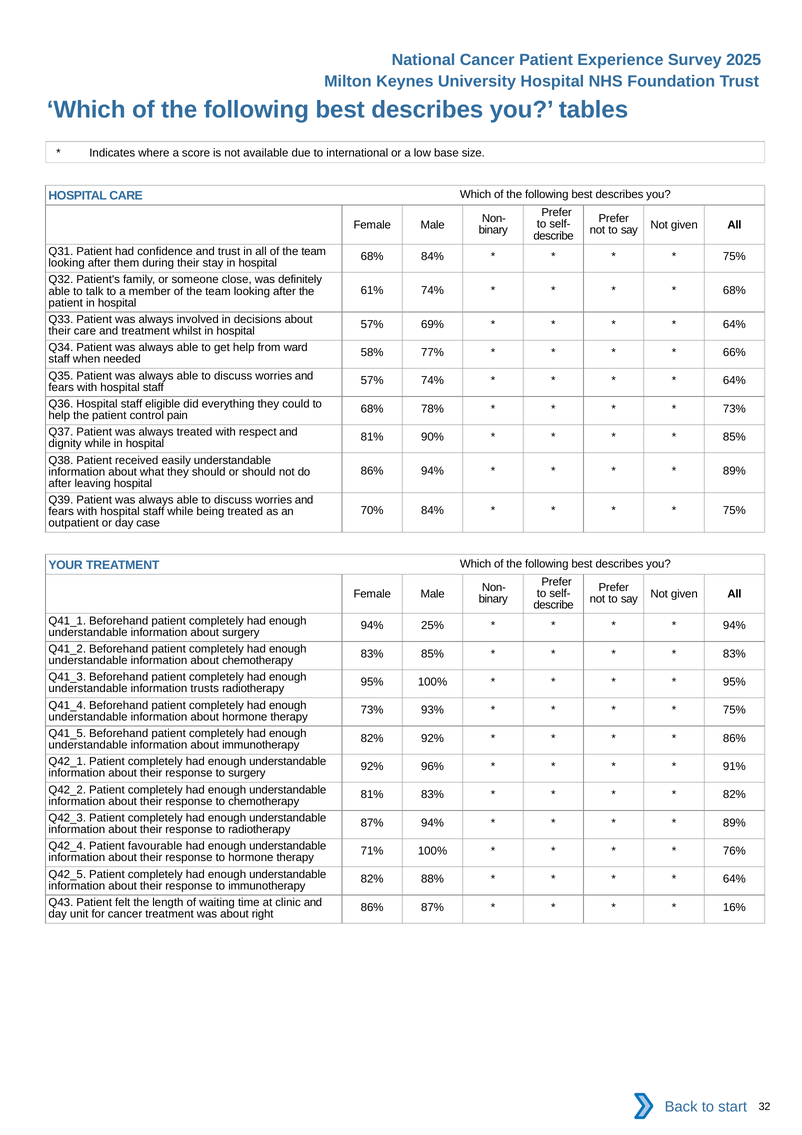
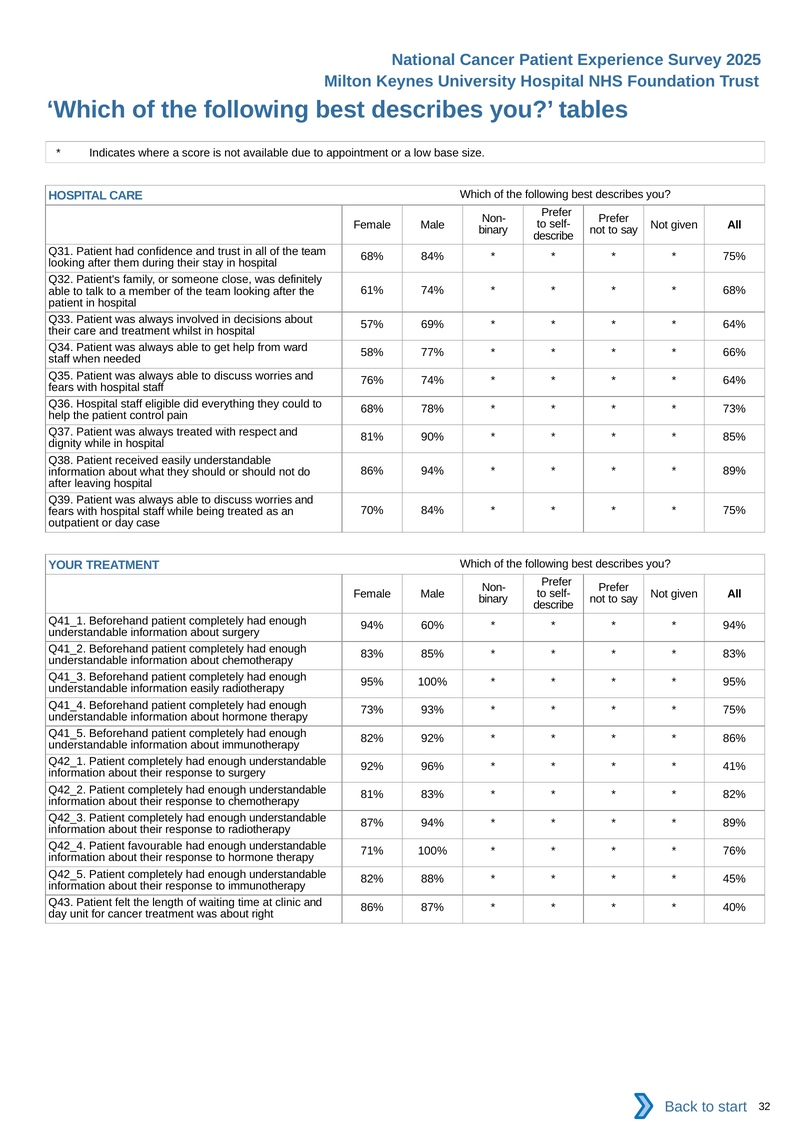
international: international -> appointment
57% at (372, 381): 57% -> 76%
25%: 25% -> 60%
information trusts: trusts -> easily
91%: 91% -> 41%
64% at (734, 879): 64% -> 45%
16%: 16% -> 40%
